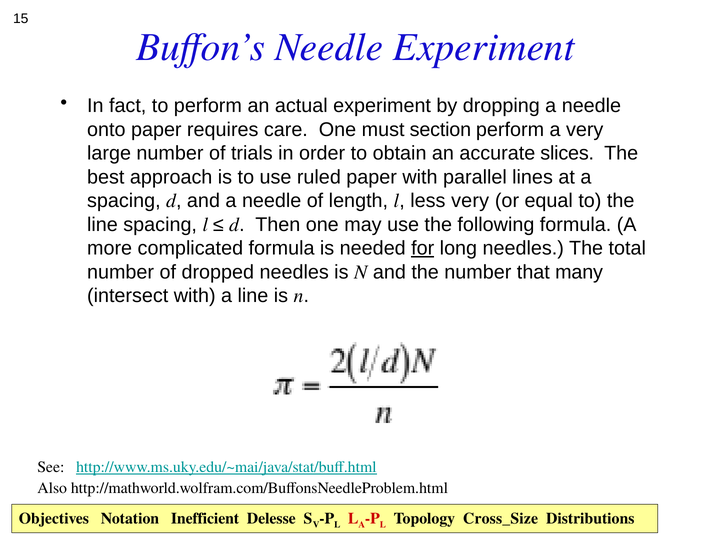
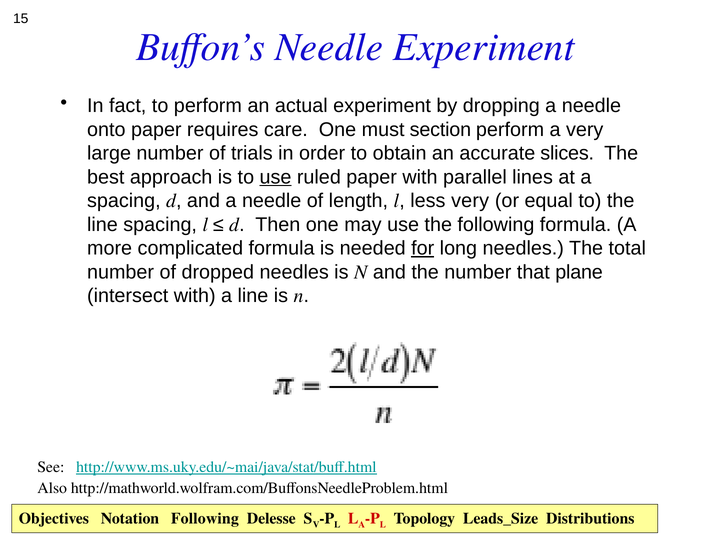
use at (275, 177) underline: none -> present
many: many -> plane
Notation Inefficient: Inefficient -> Following
Cross_Size: Cross_Size -> Leads_Size
